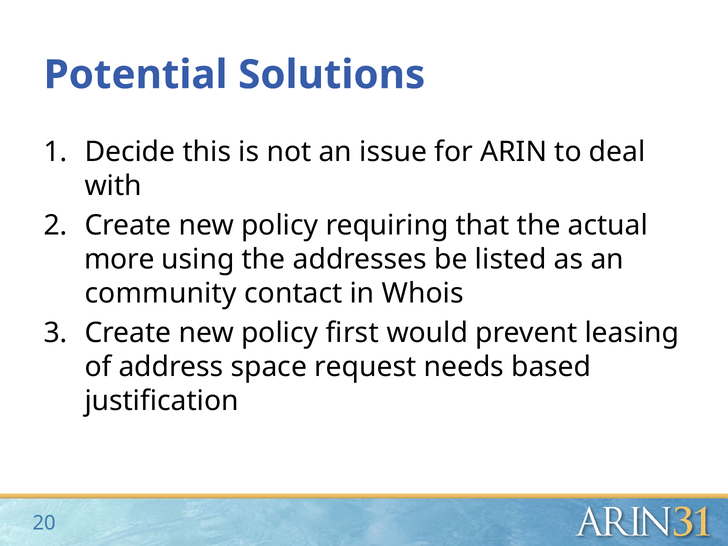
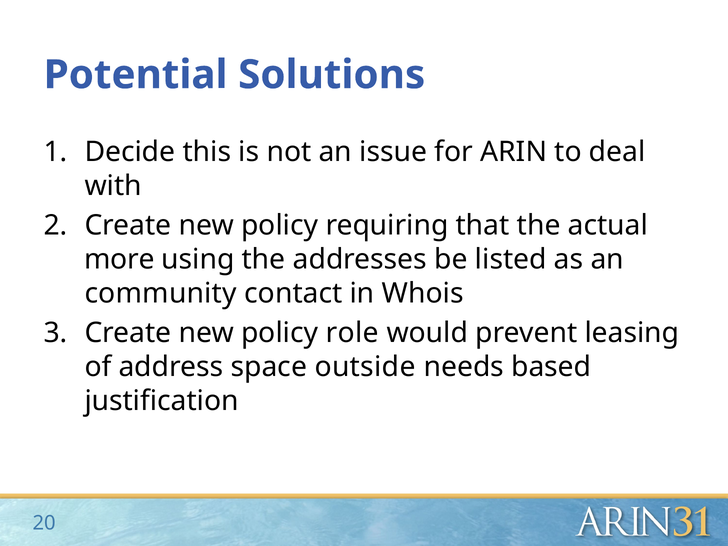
first: first -> role
request: request -> outside
